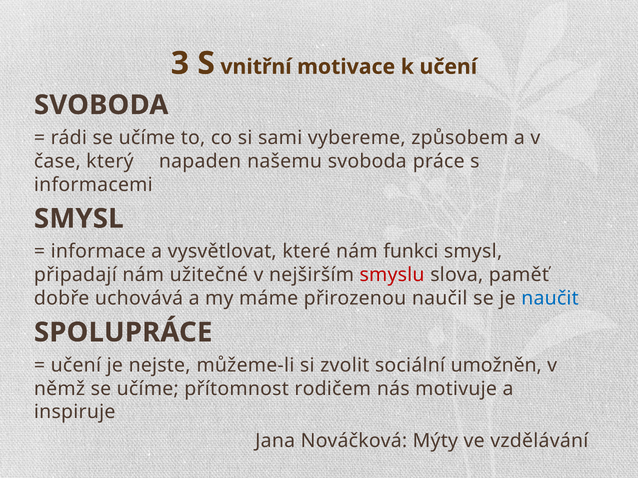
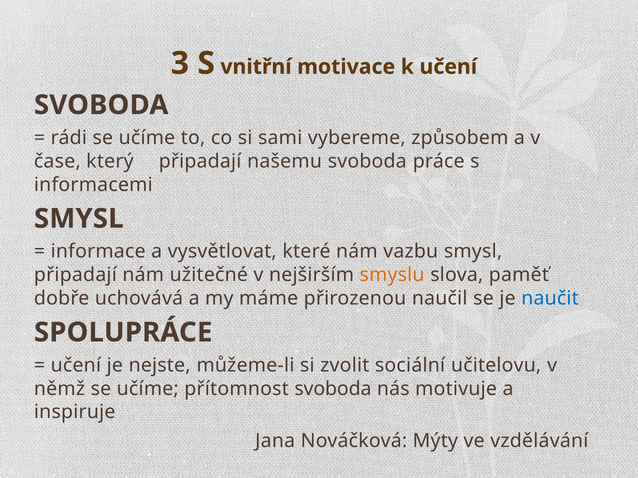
který napaden: napaden -> připadají
funkci: funkci -> vazbu
smyslu colour: red -> orange
umožněn: umožněn -> učitelovu
přítomnost rodičem: rodičem -> svoboda
